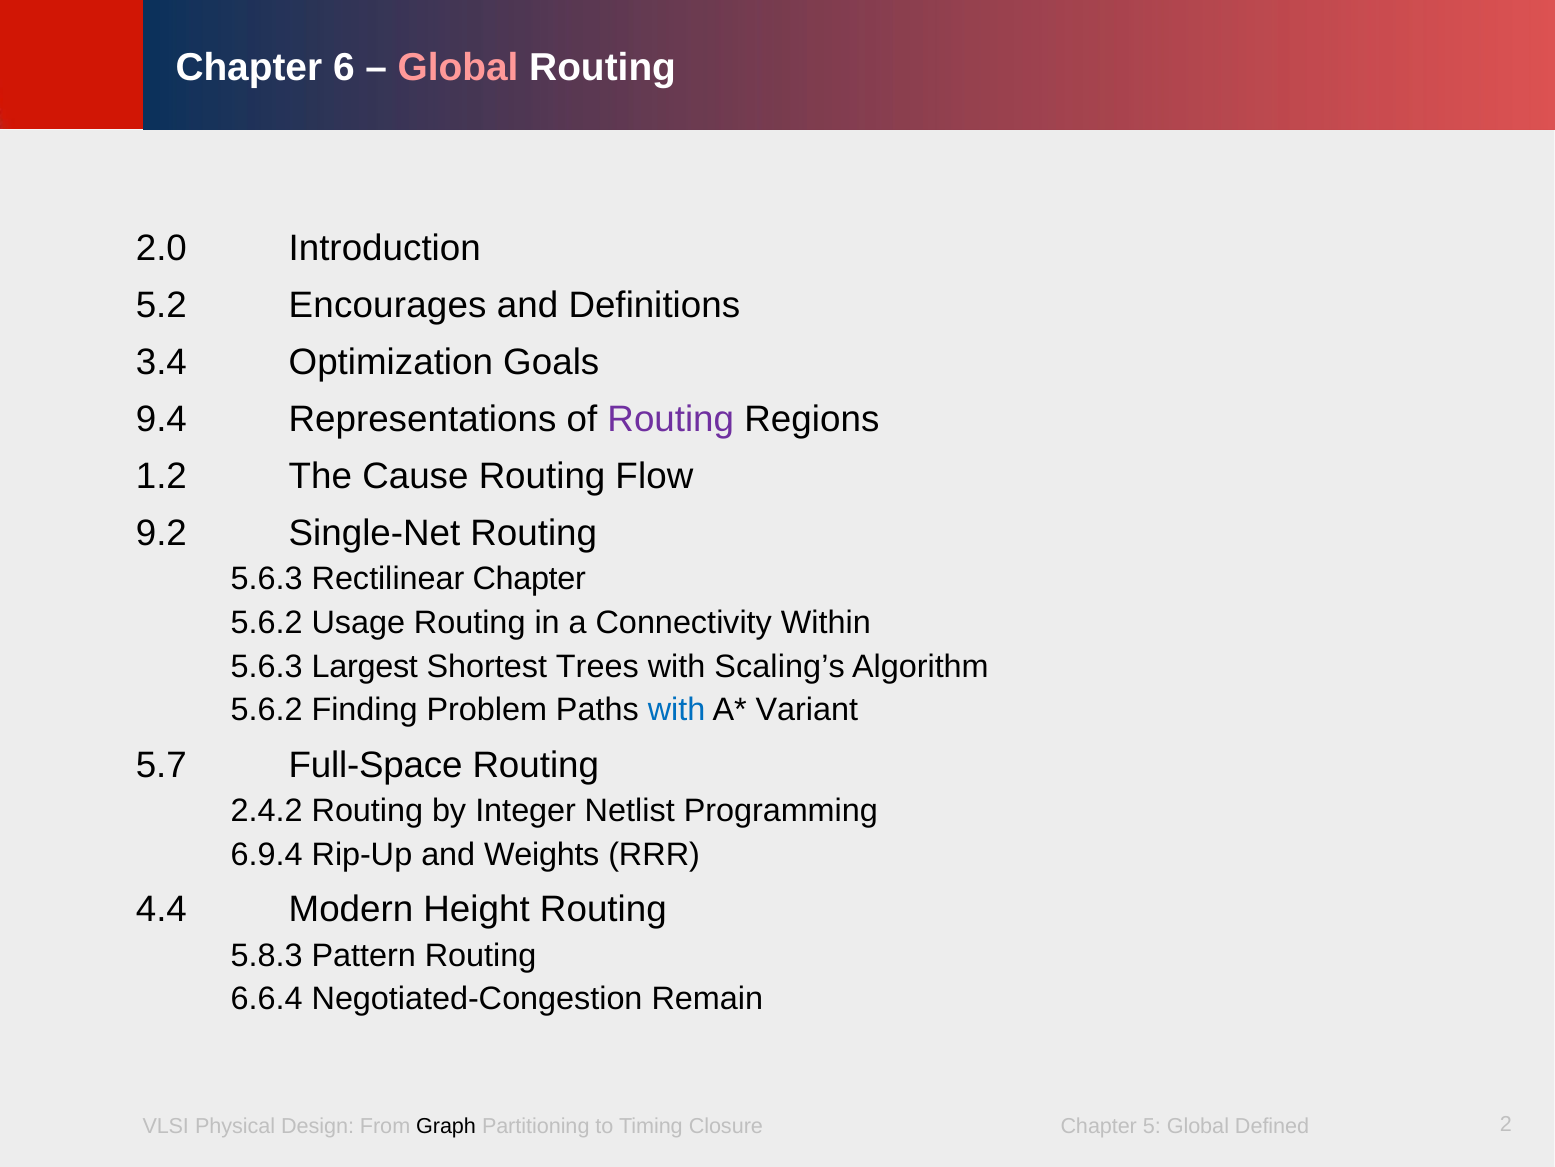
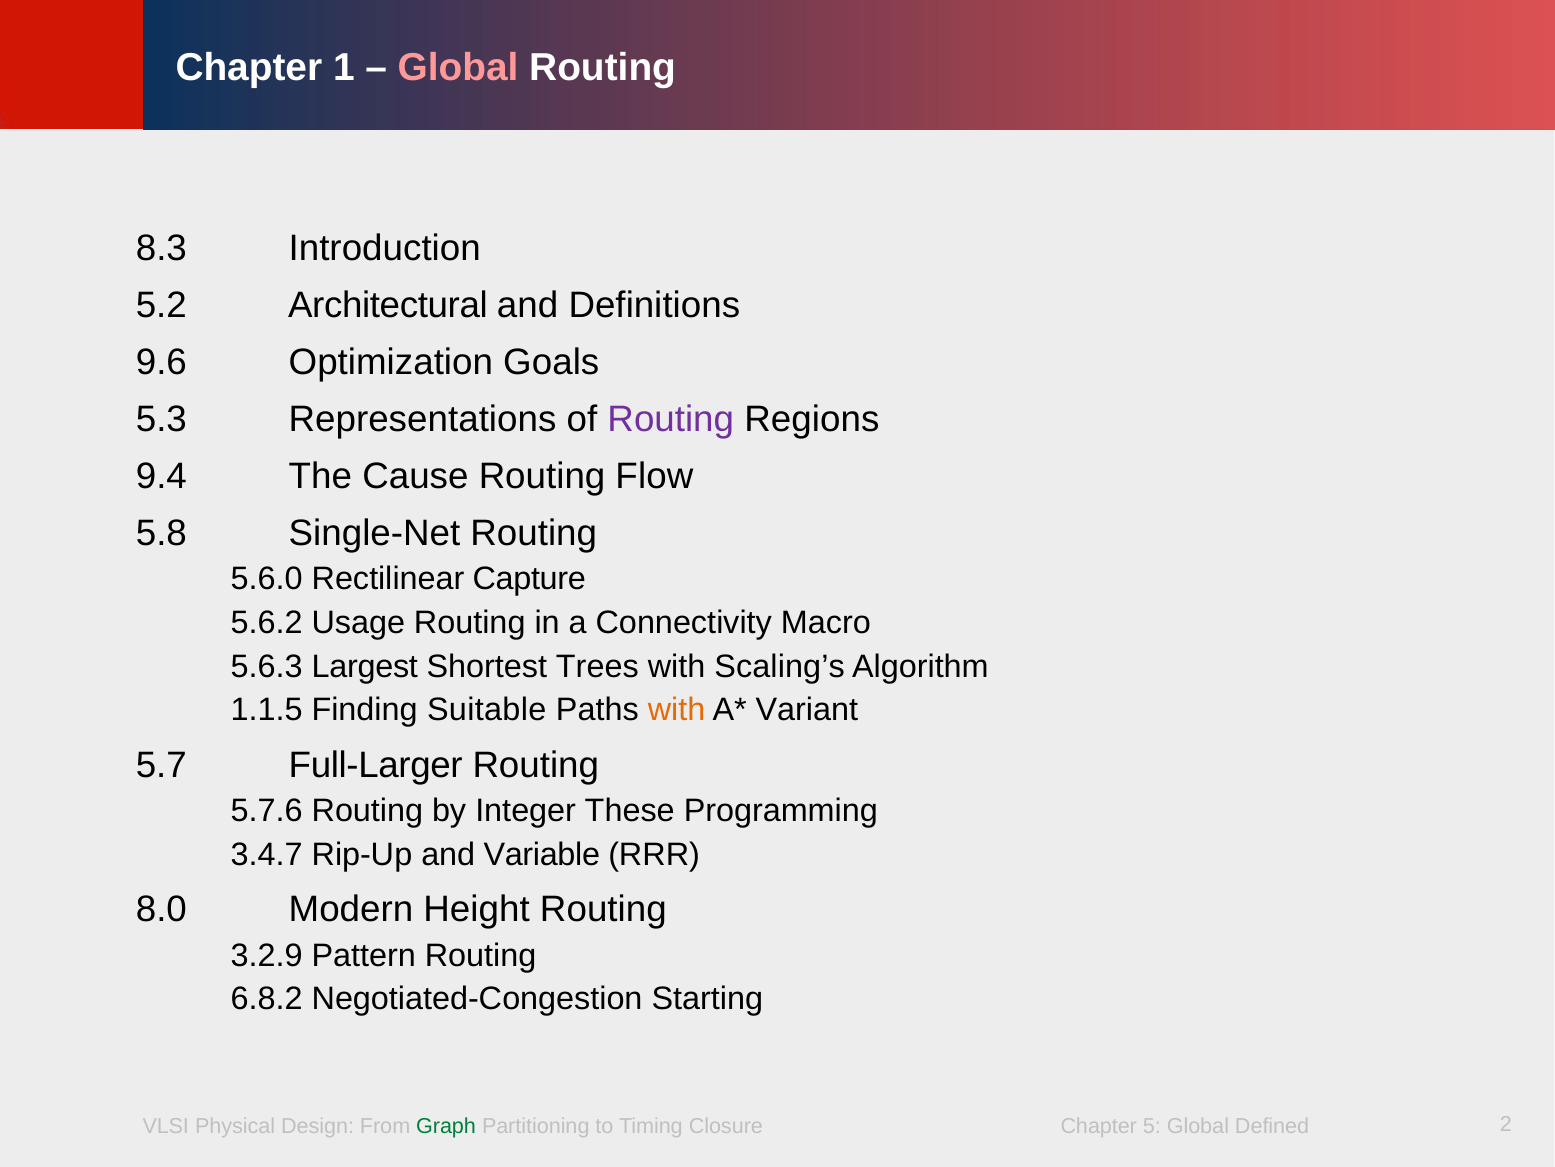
6: 6 -> 1
2.0: 2.0 -> 8.3
Encourages: Encourages -> Architectural
3.4: 3.4 -> 9.6
9.4: 9.4 -> 5.3
1.2: 1.2 -> 9.4
9.2: 9.2 -> 5.8
5.6.3 at (267, 579): 5.6.3 -> 5.6.0
Rectilinear Chapter: Chapter -> Capture
Within: Within -> Macro
5.6.2 at (267, 710): 5.6.2 -> 1.1.5
Problem: Problem -> Suitable
with at (677, 710) colour: blue -> orange
Full-Space: Full-Space -> Full-Larger
2.4.2: 2.4.2 -> 5.7.6
Netlist: Netlist -> These
6.9.4: 6.9.4 -> 3.4.7
Weights: Weights -> Variable
4.4: 4.4 -> 8.0
5.8.3: 5.8.3 -> 3.2.9
6.6.4: 6.6.4 -> 6.8.2
Remain: Remain -> Starting
Graph colour: black -> green
